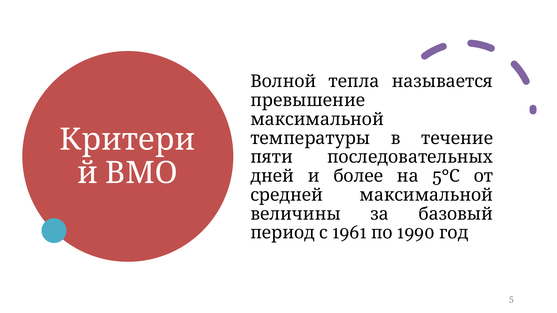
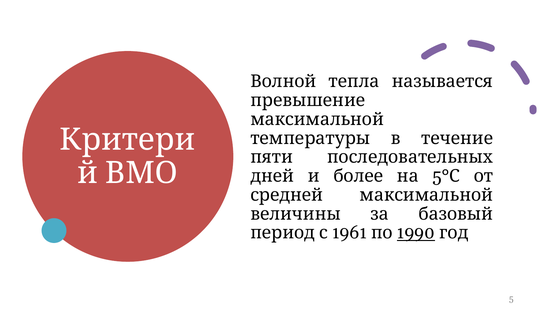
1990 underline: none -> present
